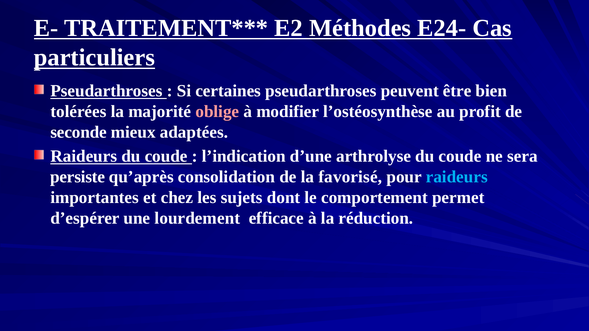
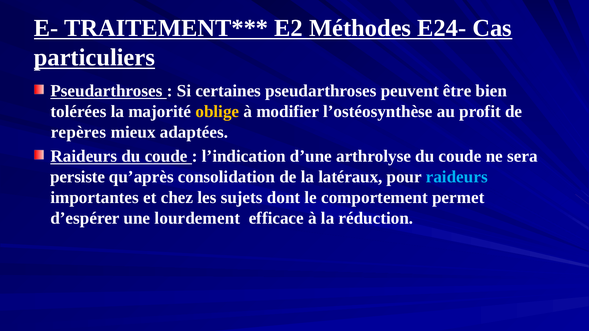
oblige colour: pink -> yellow
seconde: seconde -> repères
favorisé: favorisé -> latéraux
